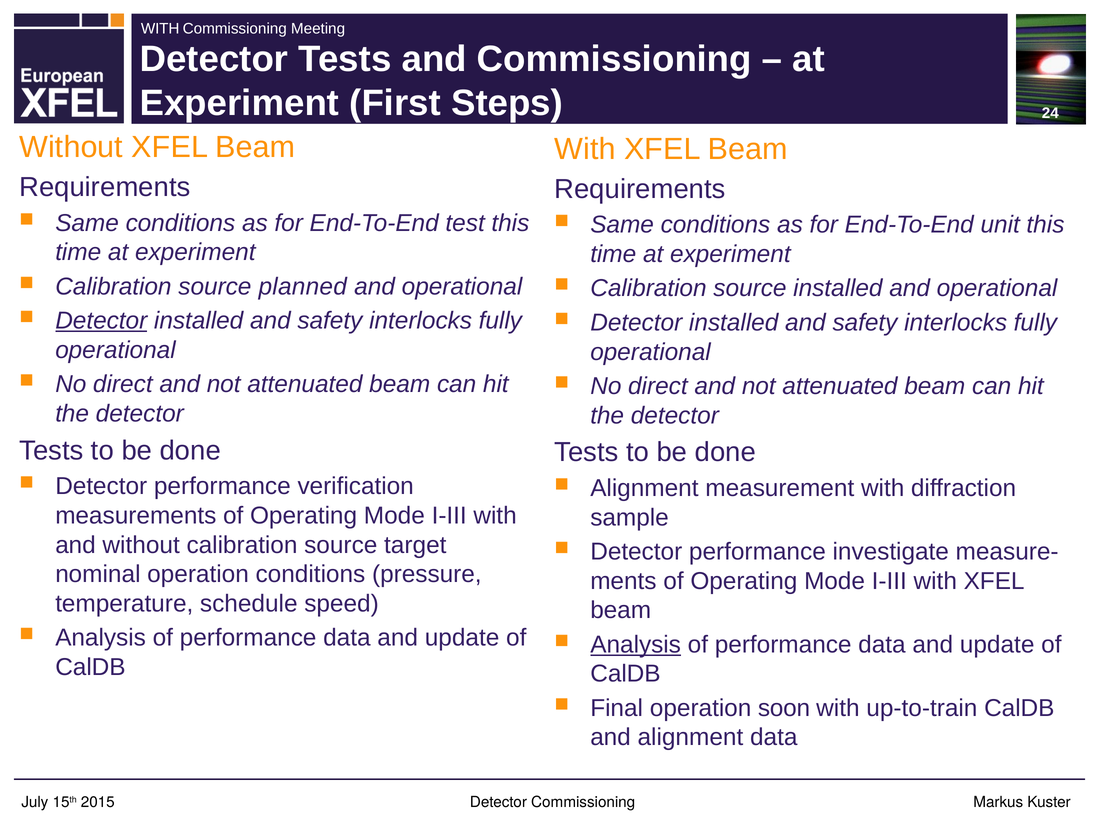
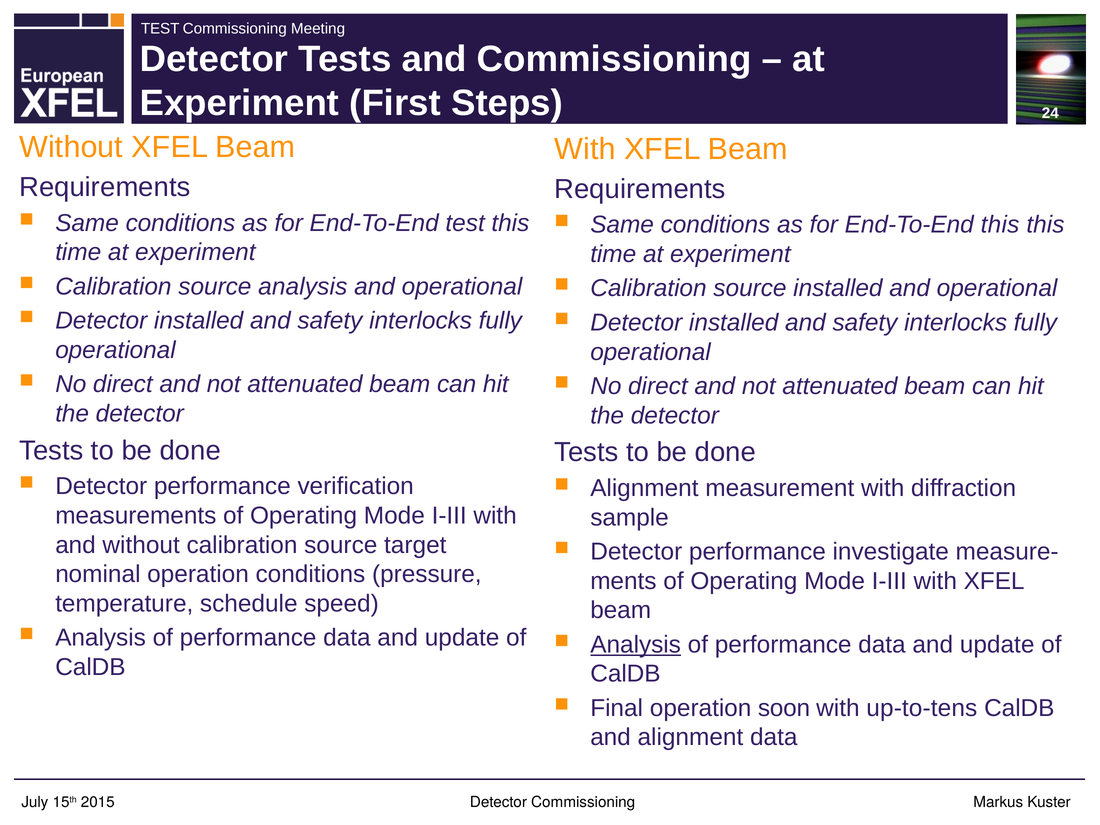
WITH at (160, 29): WITH -> TEST
End-To-End unit: unit -> this
source planned: planned -> analysis
Detector at (101, 321) underline: present -> none
up-to-train: up-to-train -> up-to-tens
